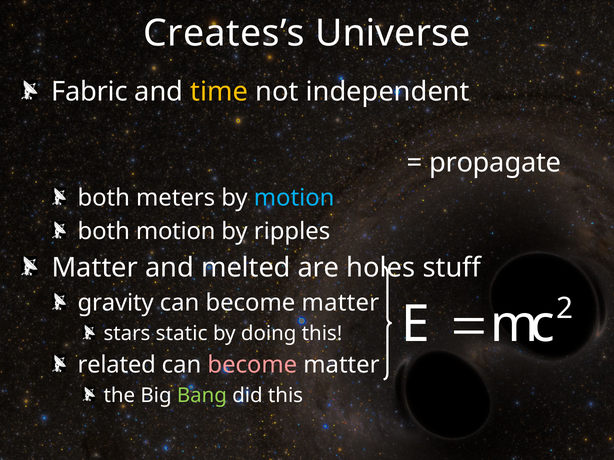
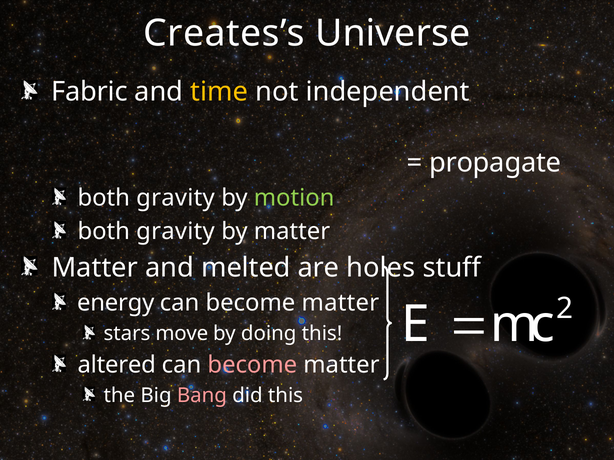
meters at (176, 198): meters -> gravity
motion at (294, 198) colour: light blue -> light green
motion at (176, 232): motion -> gravity
by ripples: ripples -> matter
gravity: gravity -> energy
static: static -> move
related: related -> altered
Bang colour: light green -> pink
